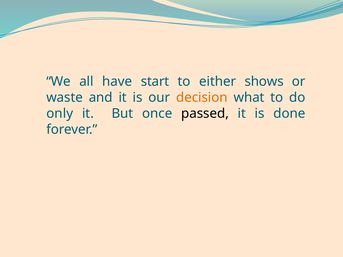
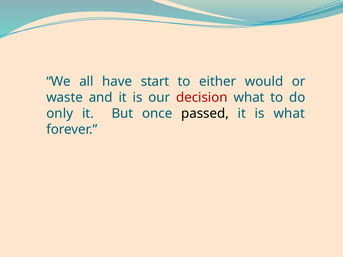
shows: shows -> would
decision colour: orange -> red
is done: done -> what
